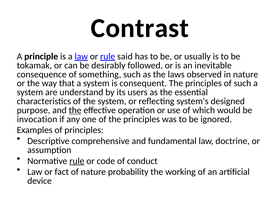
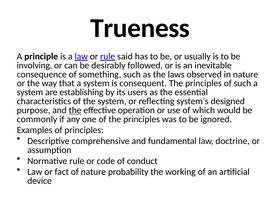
Contrast: Contrast -> Trueness
tokamak: tokamak -> involving
understand: understand -> establishing
invocation: invocation -> commonly
rule at (77, 161) underline: present -> none
